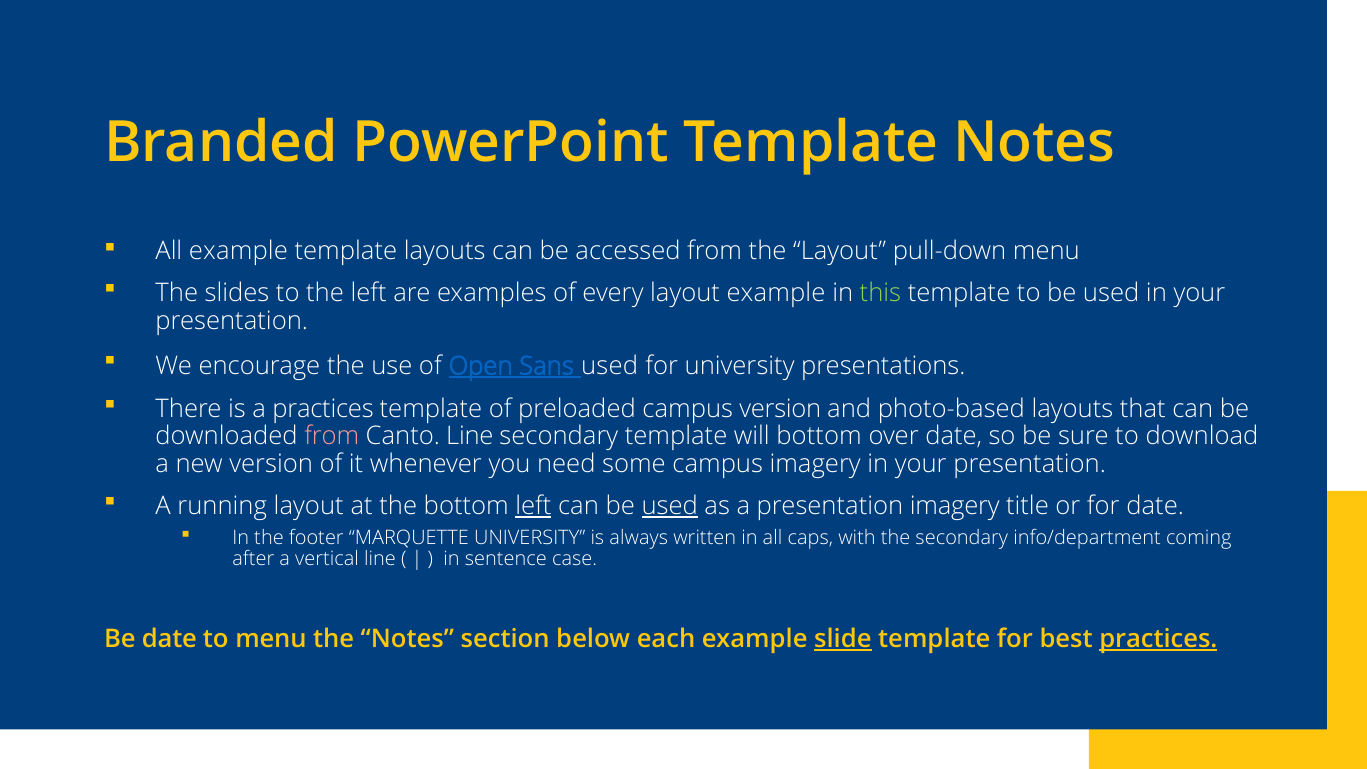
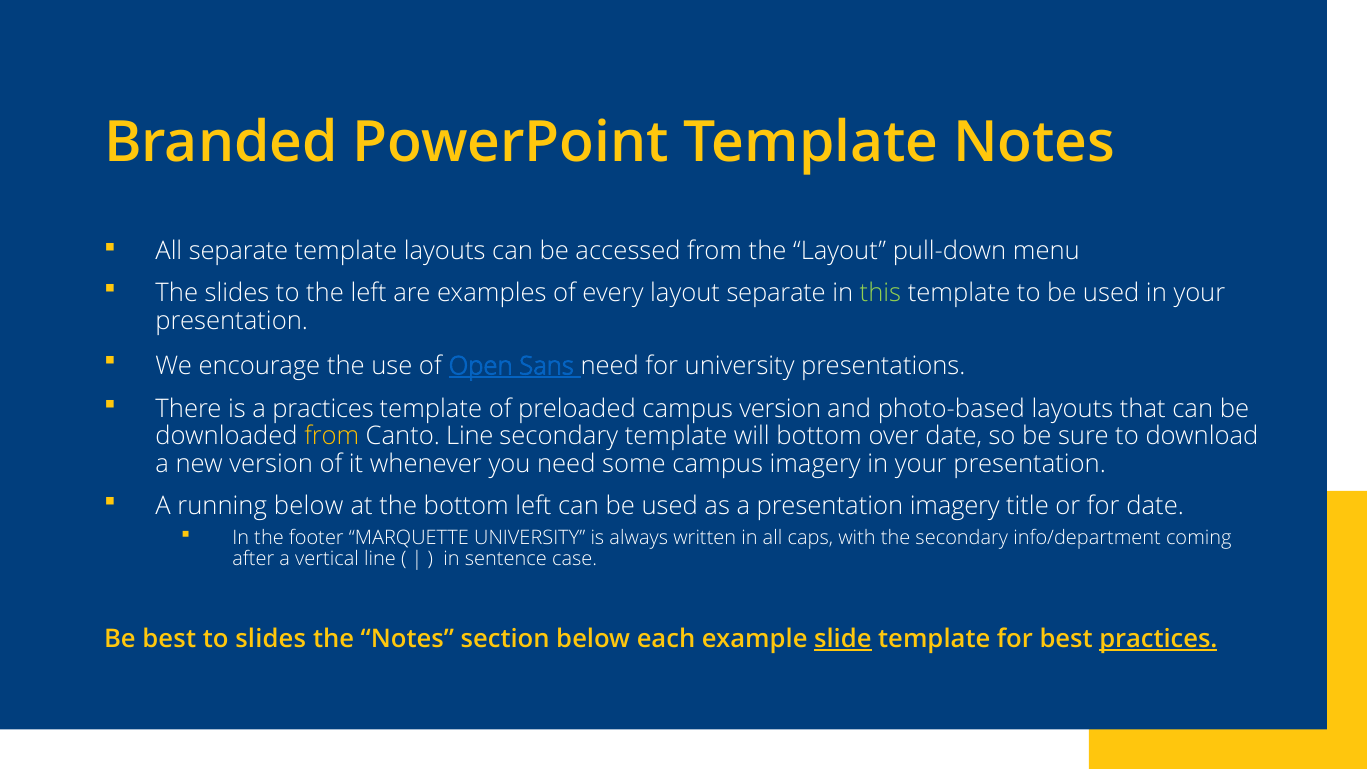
All example: example -> separate
layout example: example -> separate
Sans used: used -> need
from at (332, 436) colour: pink -> yellow
running layout: layout -> below
left at (533, 506) underline: present -> none
used at (670, 506) underline: present -> none
Be date: date -> best
to menu: menu -> slides
